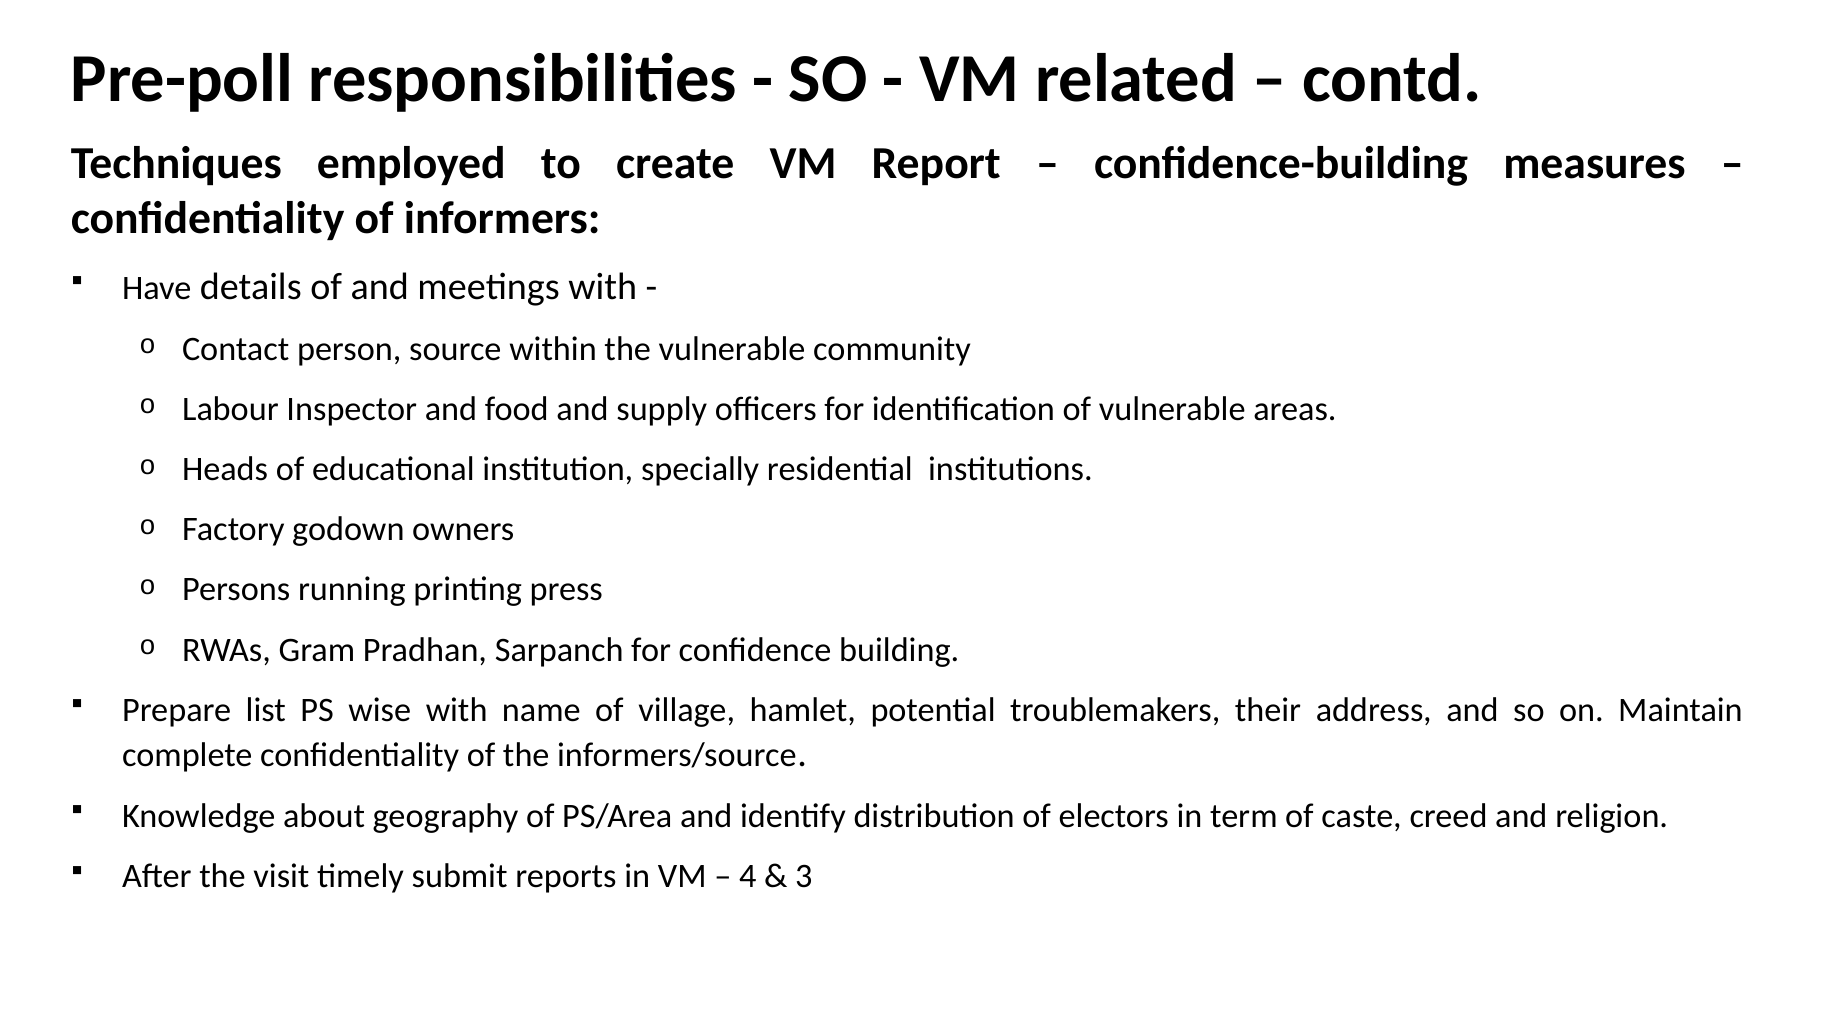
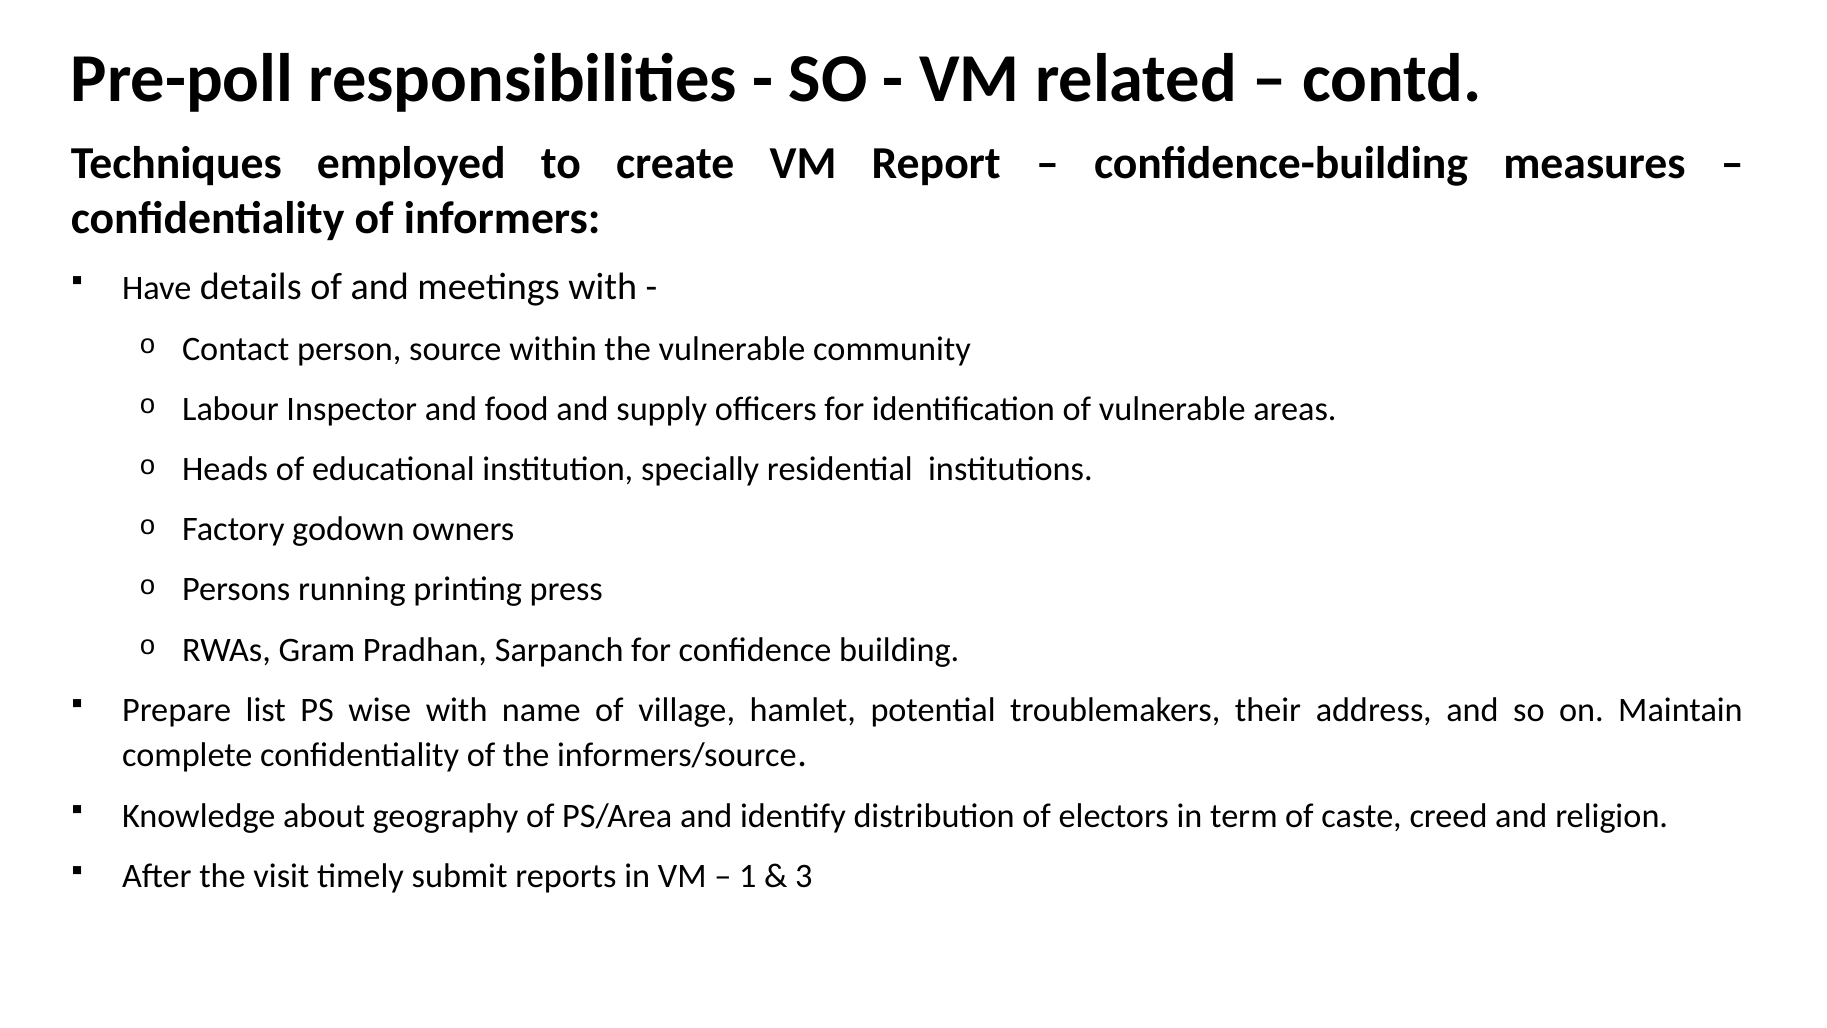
4: 4 -> 1
